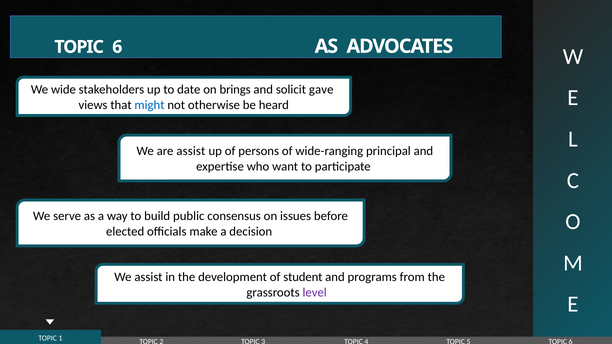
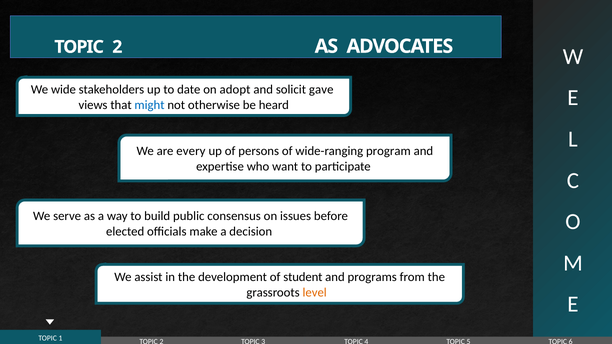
6 at (117, 47): 6 -> 2
brings: brings -> adopt
are assist: assist -> every
principal: principal -> program
level colour: purple -> orange
